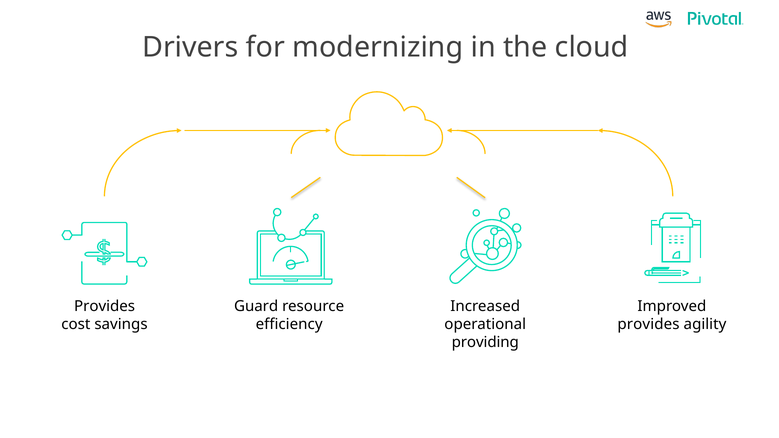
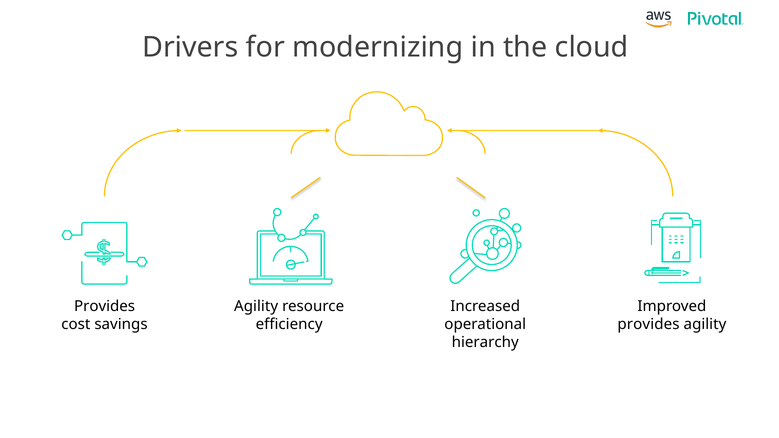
Guard at (256, 306): Guard -> Agility
providing: providing -> hierarchy
